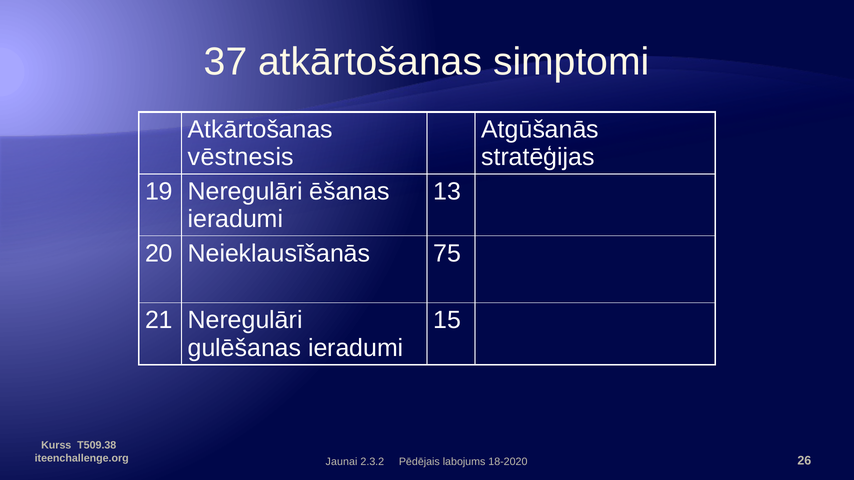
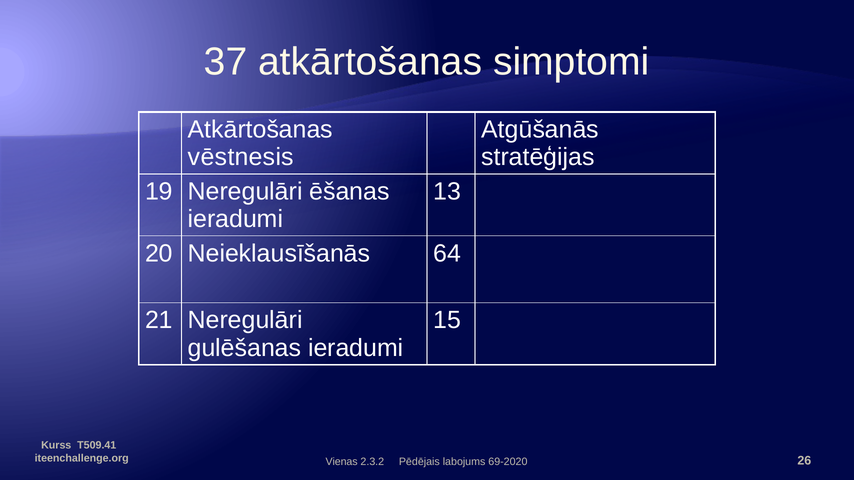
75: 75 -> 64
T509.38: T509.38 -> T509.41
Jaunai: Jaunai -> Vienas
18-2020: 18-2020 -> 69-2020
